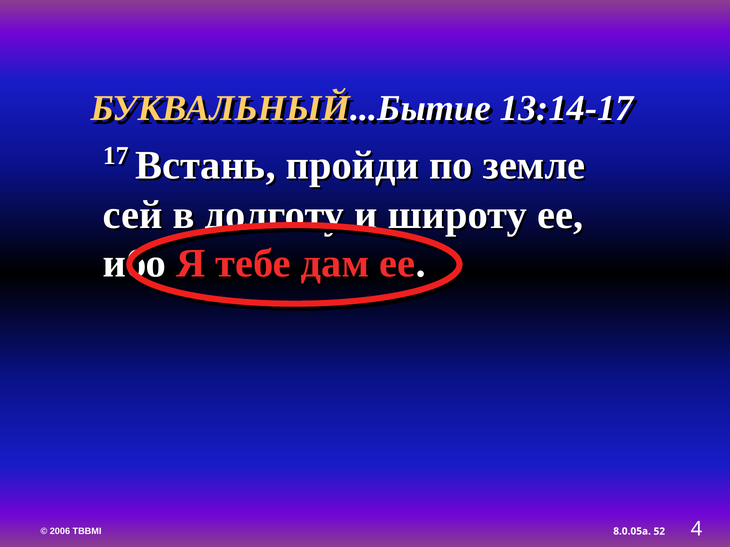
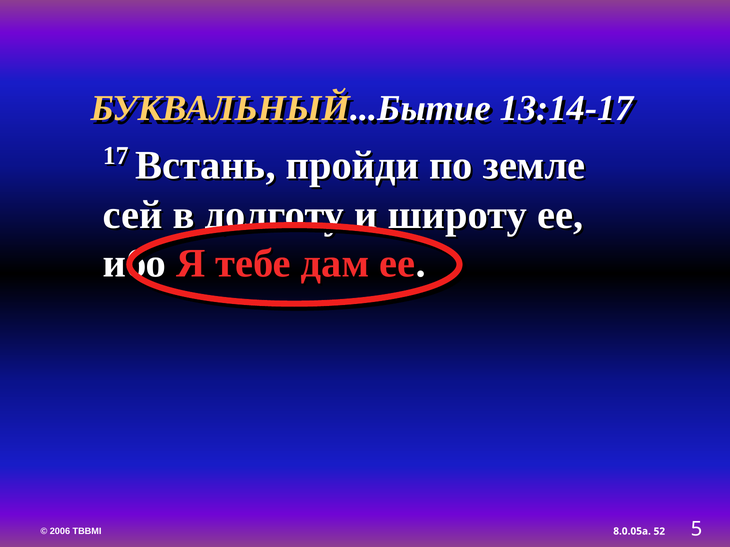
4: 4 -> 5
